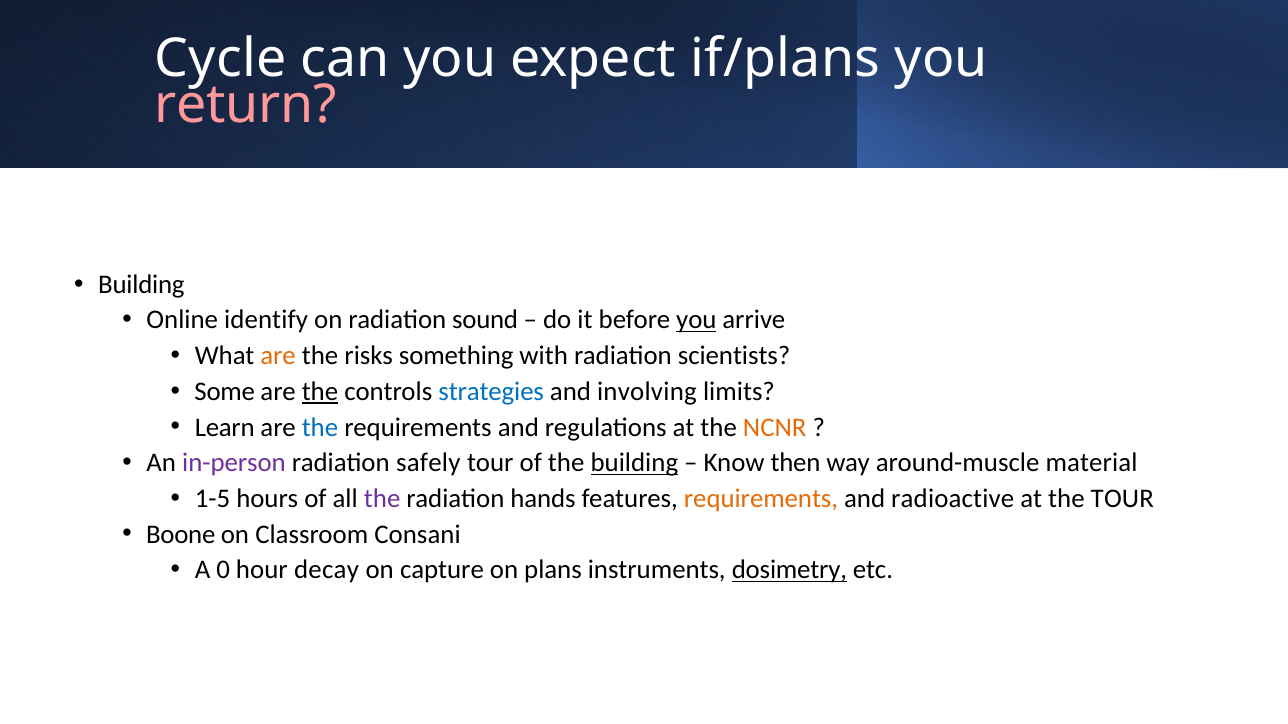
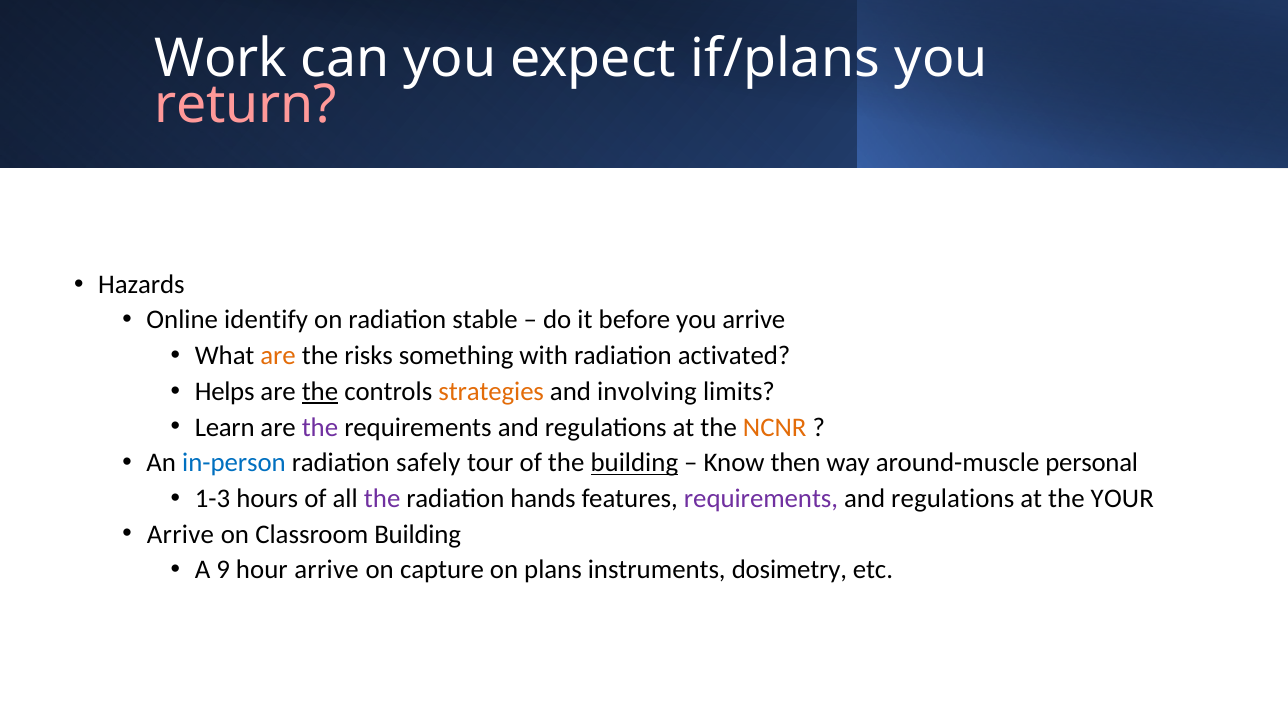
Cycle: Cycle -> Work
Building at (141, 285): Building -> Hazards
sound: sound -> stable
you at (696, 320) underline: present -> none
scientists: scientists -> activated
Some: Some -> Helps
strategies colour: blue -> orange
the at (320, 427) colour: blue -> purple
in-person colour: purple -> blue
material: material -> personal
1-5: 1-5 -> 1-3
requirements at (761, 499) colour: orange -> purple
radioactive at (953, 499): radioactive -> regulations
the TOUR: TOUR -> YOUR
Boone at (181, 535): Boone -> Arrive
Classroom Consani: Consani -> Building
0: 0 -> 9
hour decay: decay -> arrive
dosimetry underline: present -> none
